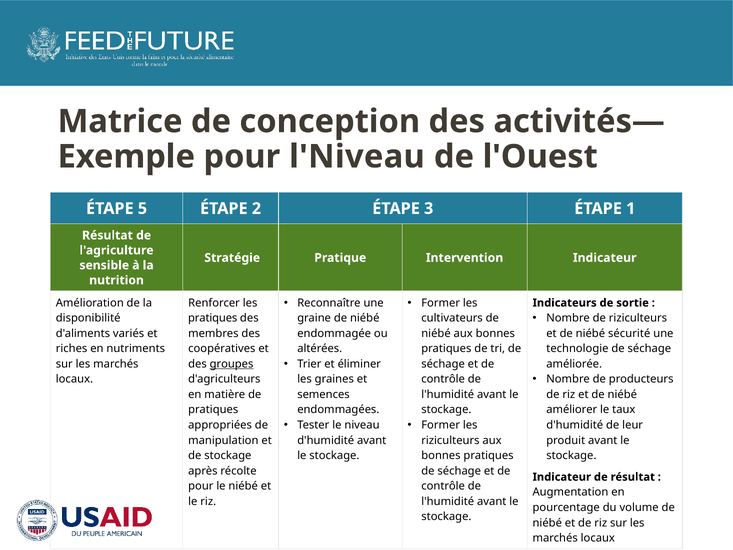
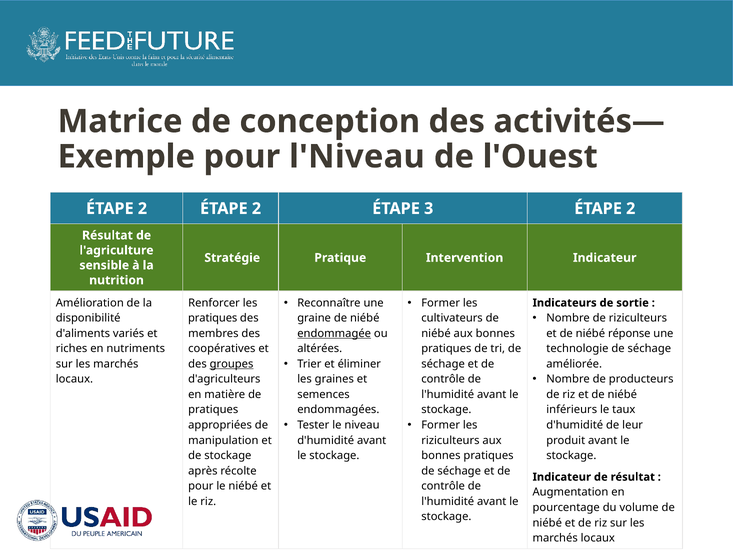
5 at (142, 208): 5 -> 2
3 ÉTAPE 1: 1 -> 2
endommagée underline: none -> present
sécurité: sécurité -> réponse
améliorer: améliorer -> inférieurs
